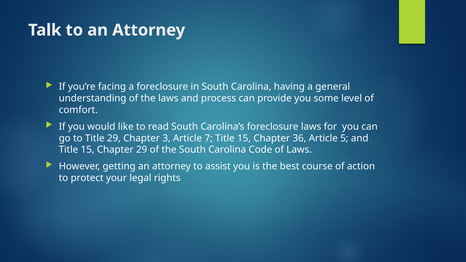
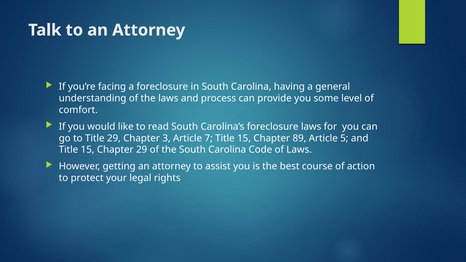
36: 36 -> 89
